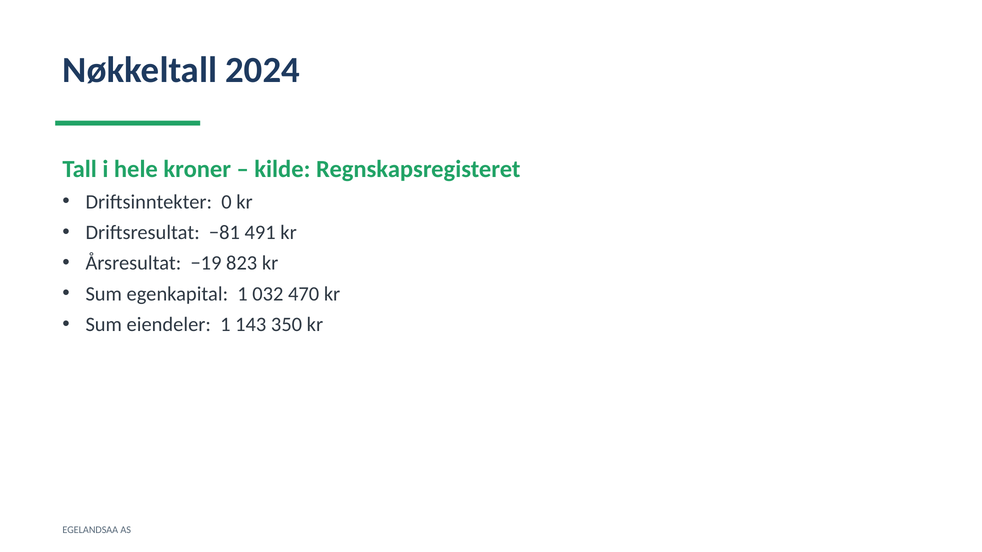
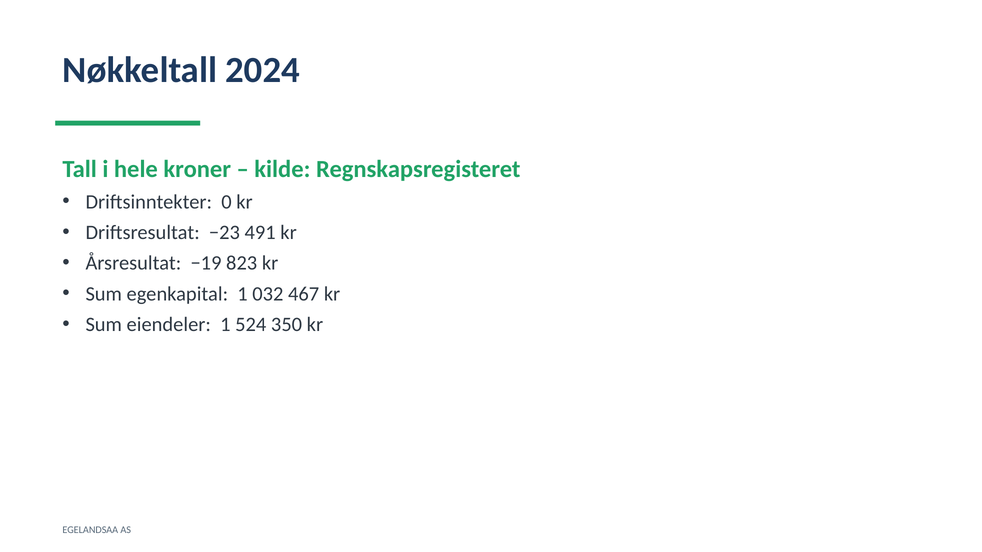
−81: −81 -> −23
470: 470 -> 467
143: 143 -> 524
